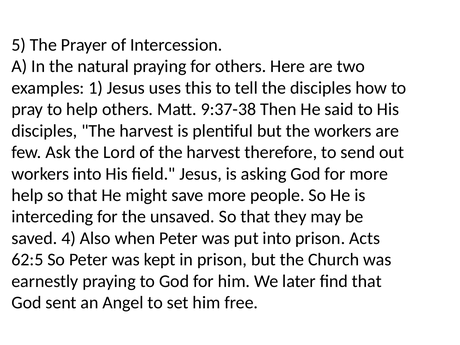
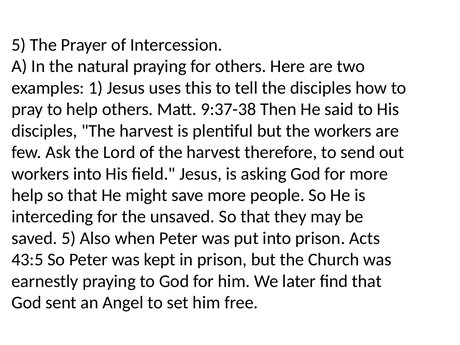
saved 4: 4 -> 5
62:5: 62:5 -> 43:5
